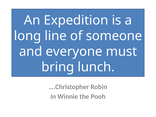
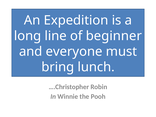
someone: someone -> beginner
